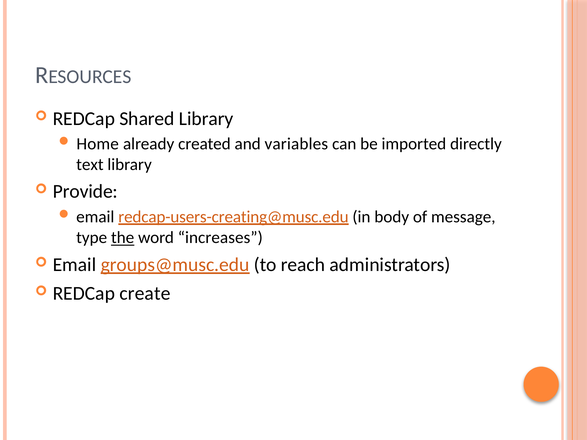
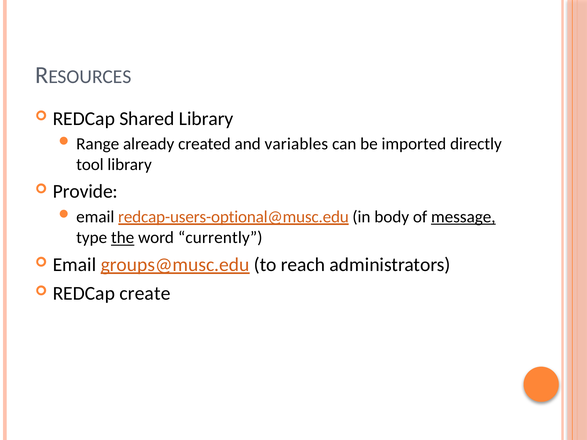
Home: Home -> Range
text: text -> tool
redcap-users-creating@musc.edu: redcap-users-creating@musc.edu -> redcap-users-optional@musc.edu
message underline: none -> present
increases: increases -> currently
